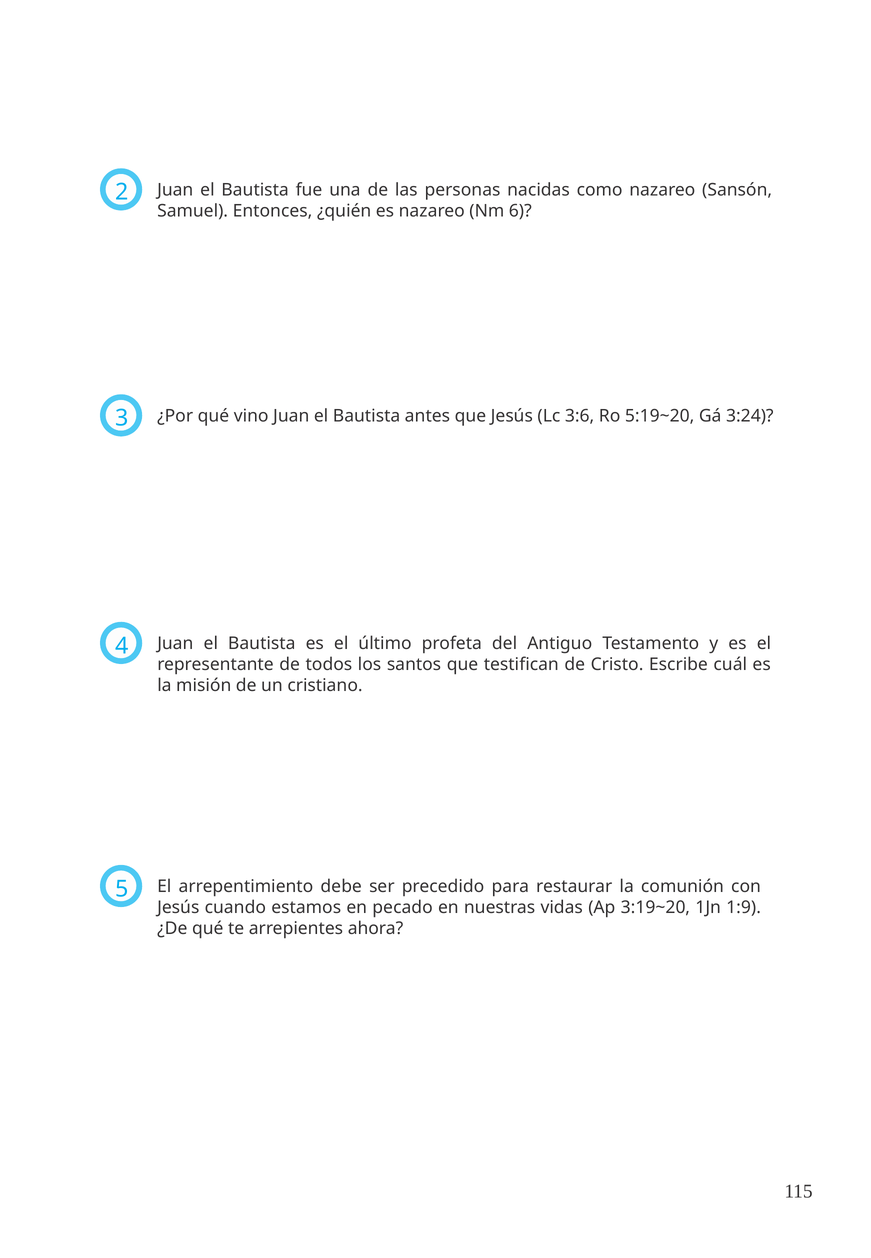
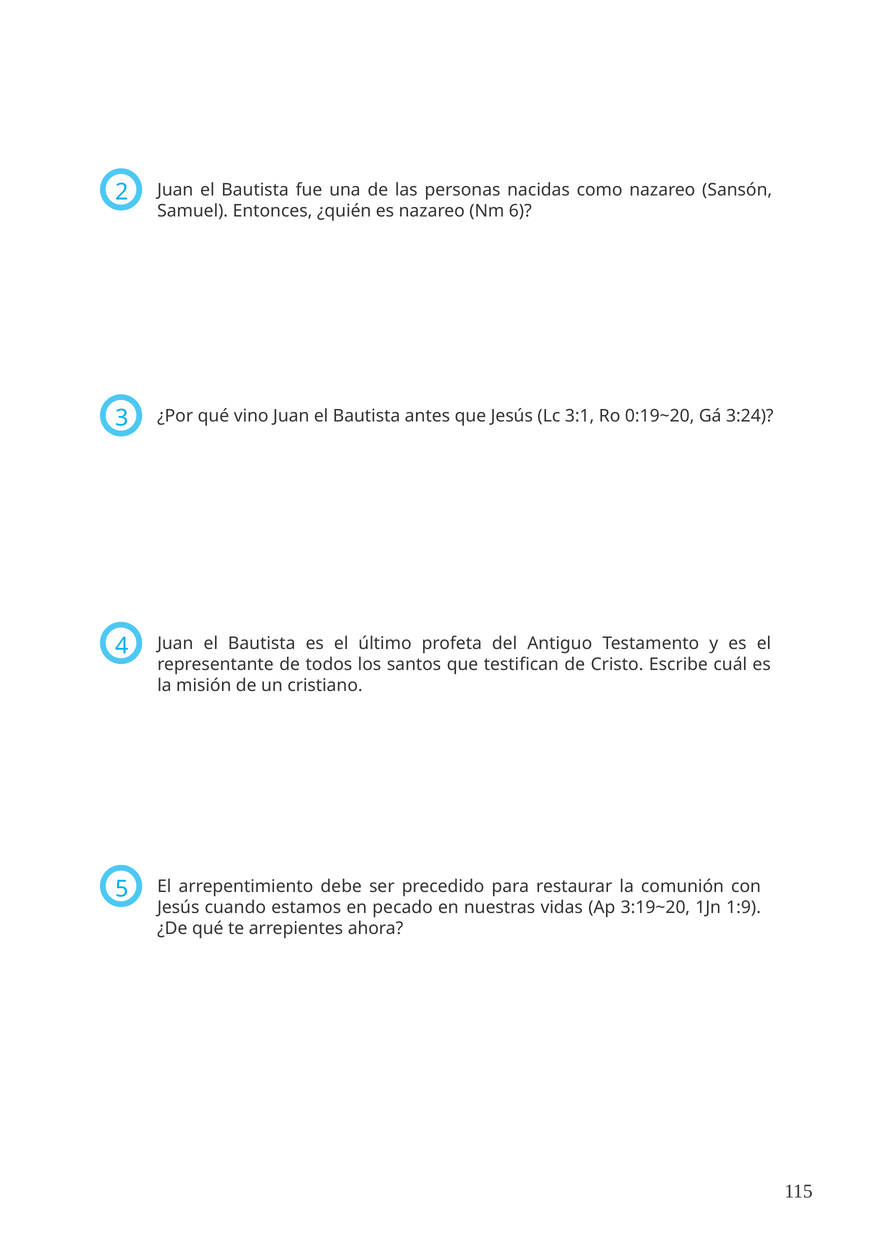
3:6: 3:6 -> 3:1
5:19~20: 5:19~20 -> 0:19~20
